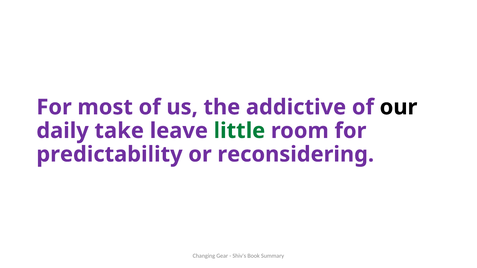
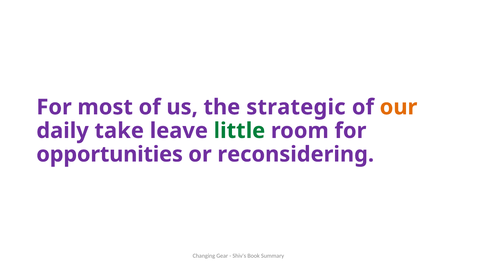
addictive: addictive -> strategic
our colour: black -> orange
predictability: predictability -> opportunities
